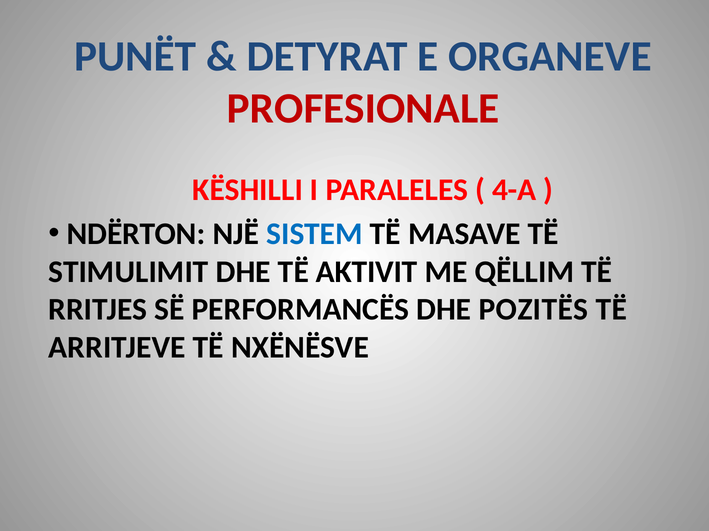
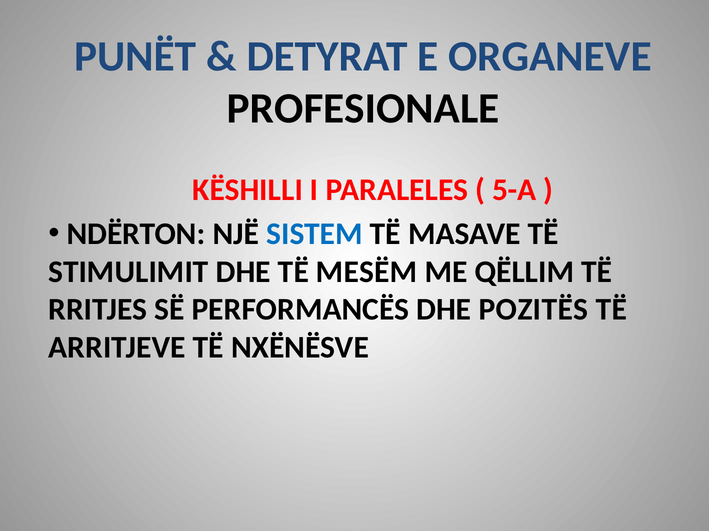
PROFESIONALE colour: red -> black
4-A: 4-A -> 5-A
AKTIVIT: AKTIVIT -> MESËM
